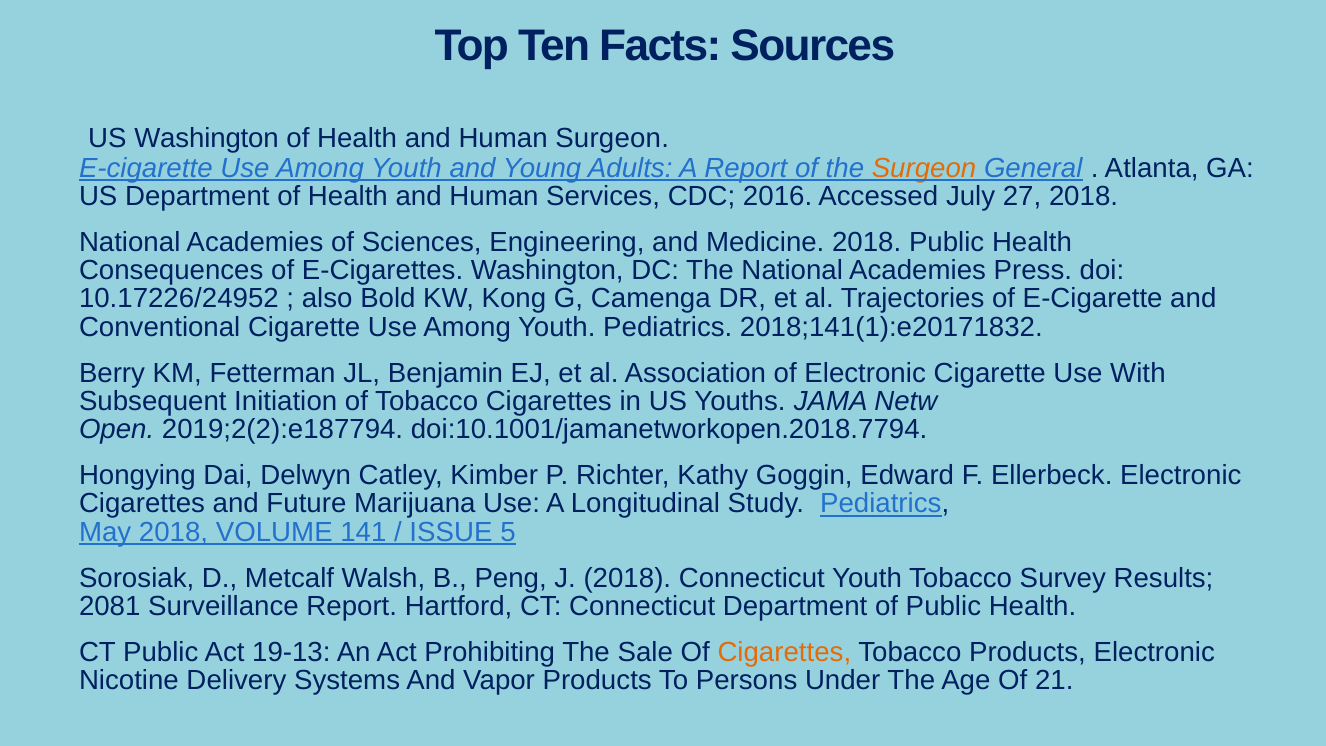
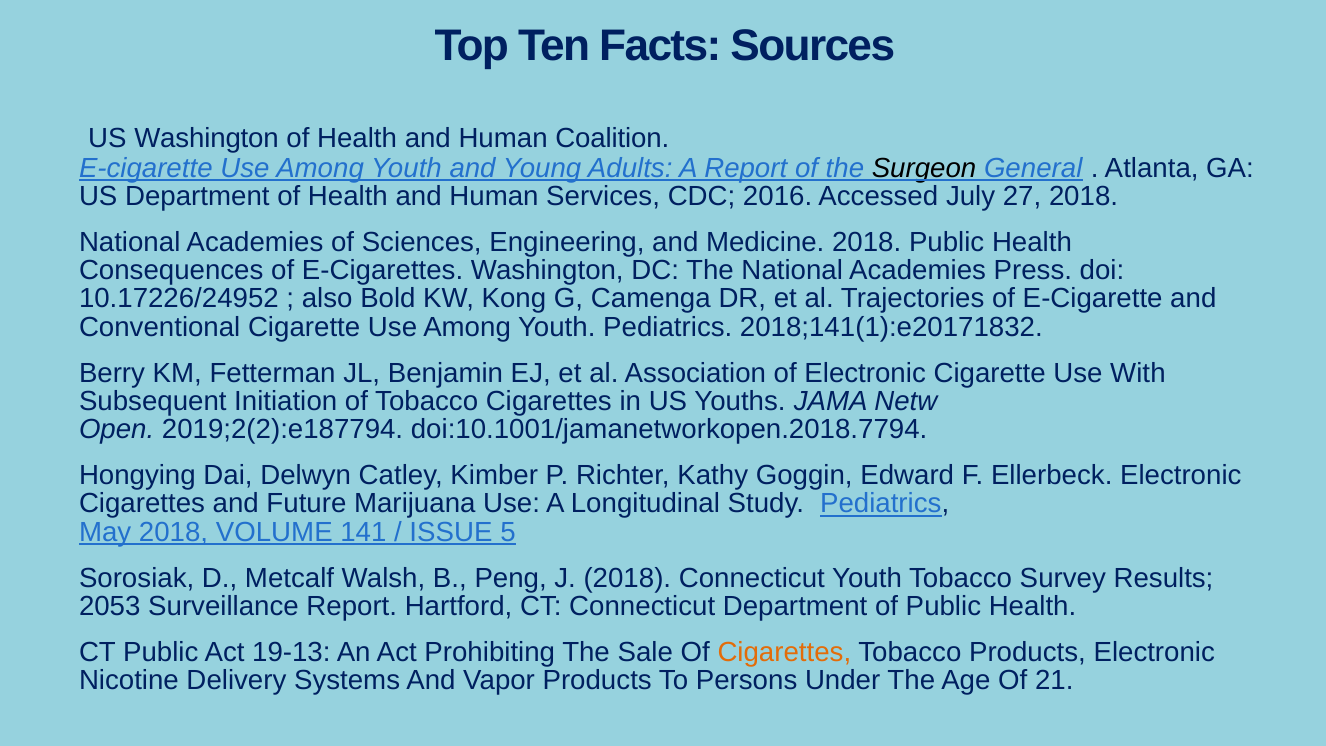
Human Surgeon: Surgeon -> Coalition
Surgeon at (924, 168) colour: orange -> black
2081: 2081 -> 2053
